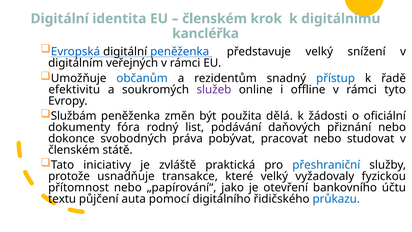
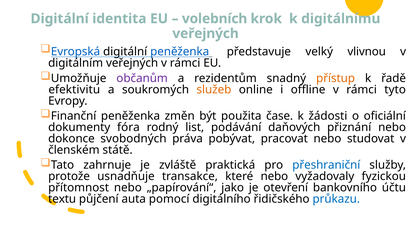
členském at (215, 19): členském -> volebních
kancléřka at (206, 33): kancléřka -> veřejných
snížení: snížení -> vlivnou
občanům colour: blue -> purple
přístup colour: blue -> orange
služeb colour: purple -> orange
Službám: Službám -> Finanční
dělá: dělá -> čase
iniciativy: iniciativy -> zahrnuje
které velký: velký -> nebo
